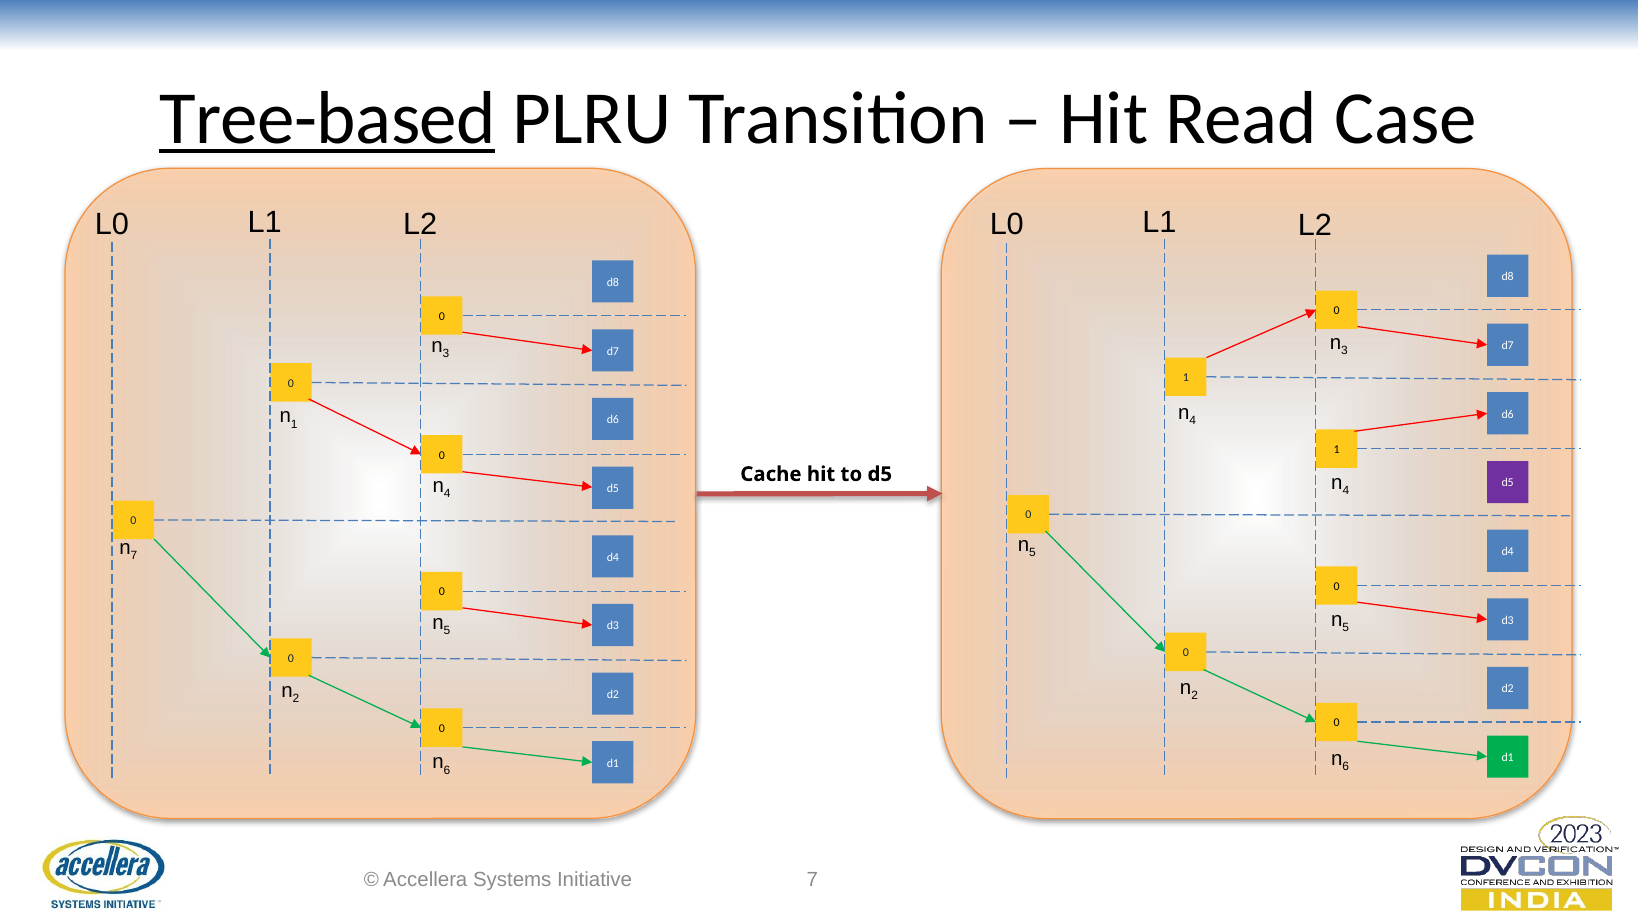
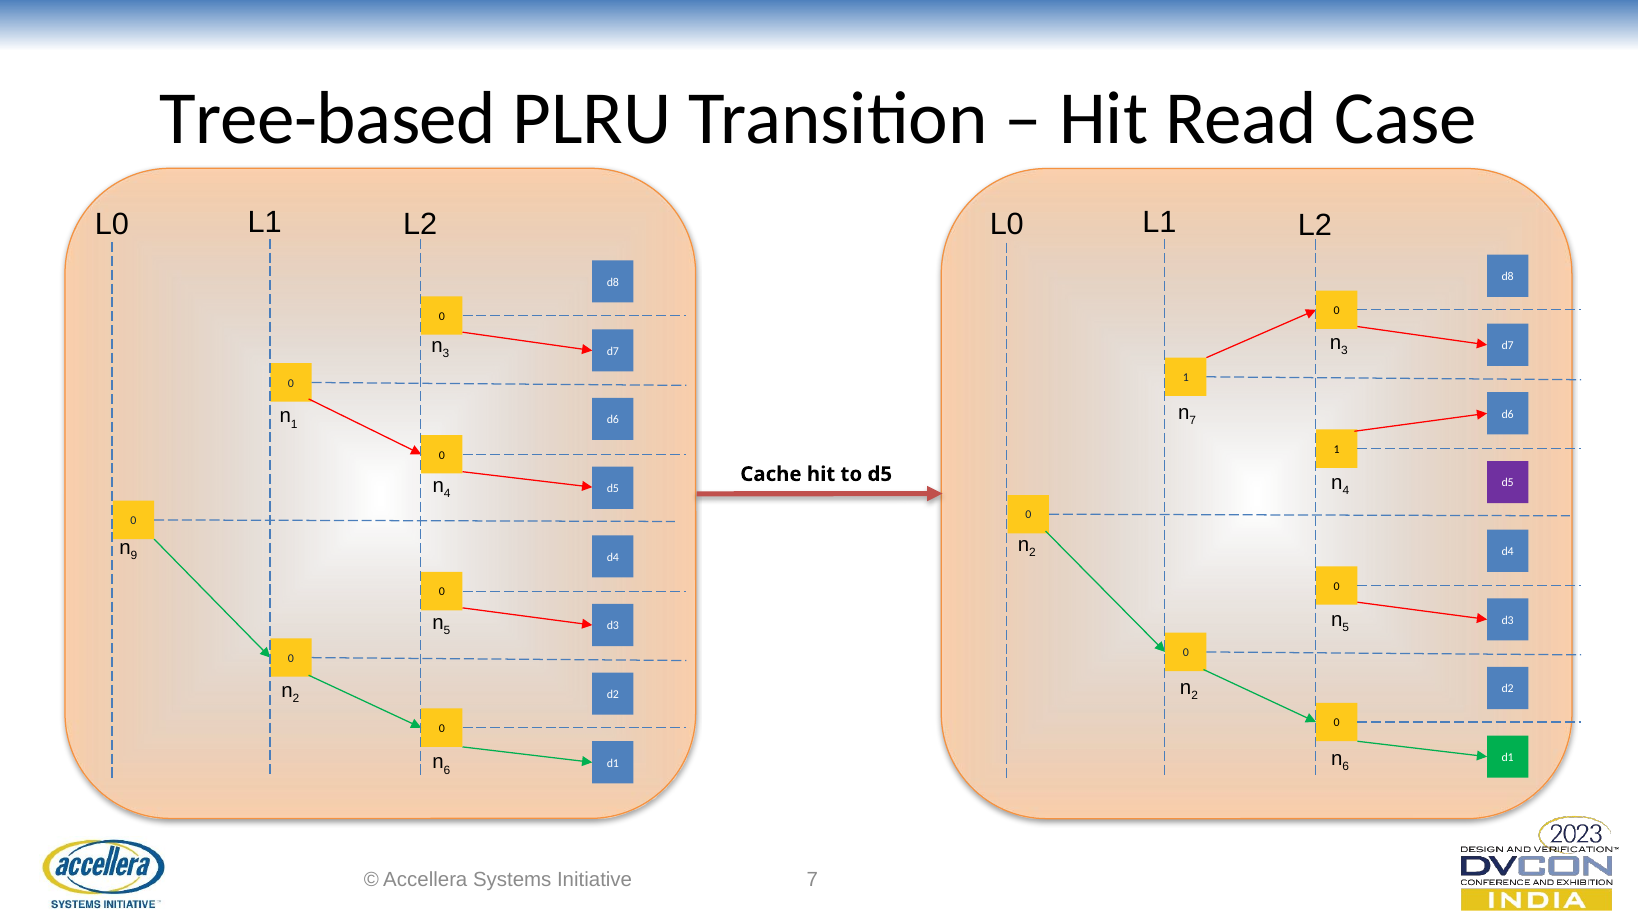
Tree-based underline: present -> none
4 at (1193, 421): 4 -> 7
5 at (1032, 553): 5 -> 2
7 at (134, 556): 7 -> 9
